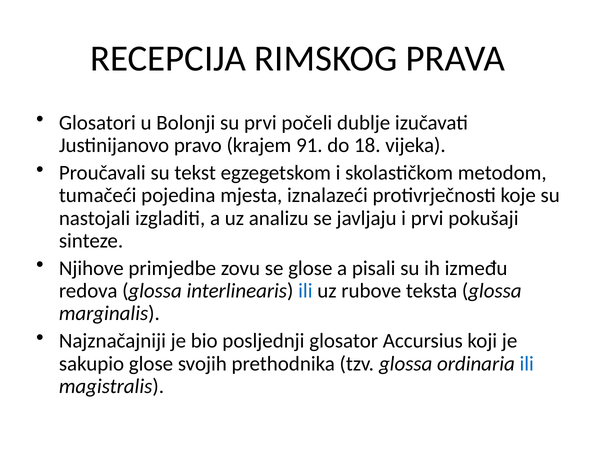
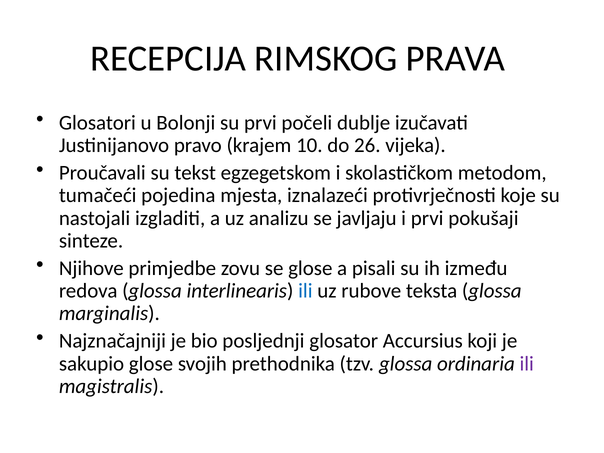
91: 91 -> 10
18: 18 -> 26
ili at (527, 364) colour: blue -> purple
